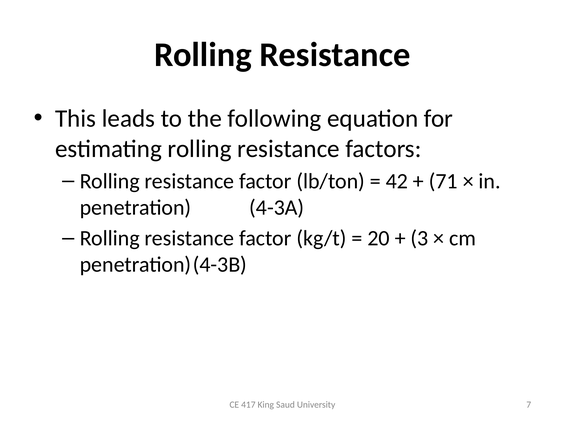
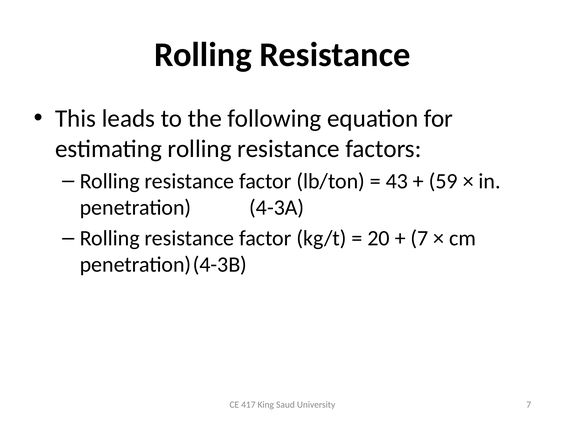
42: 42 -> 43
71: 71 -> 59
3 at (419, 238): 3 -> 7
